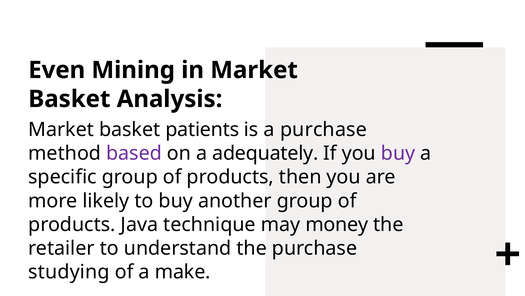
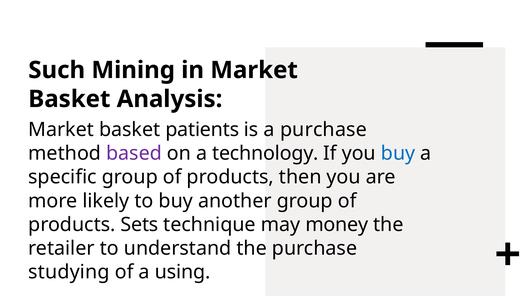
Even: Even -> Such
adequately: adequately -> technology
buy at (398, 153) colour: purple -> blue
Java: Java -> Sets
make: make -> using
